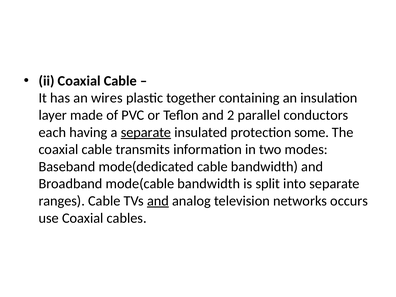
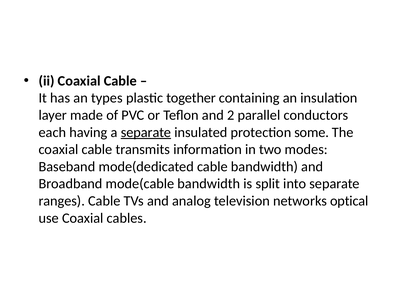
wires: wires -> types
and at (158, 201) underline: present -> none
occurs: occurs -> optical
